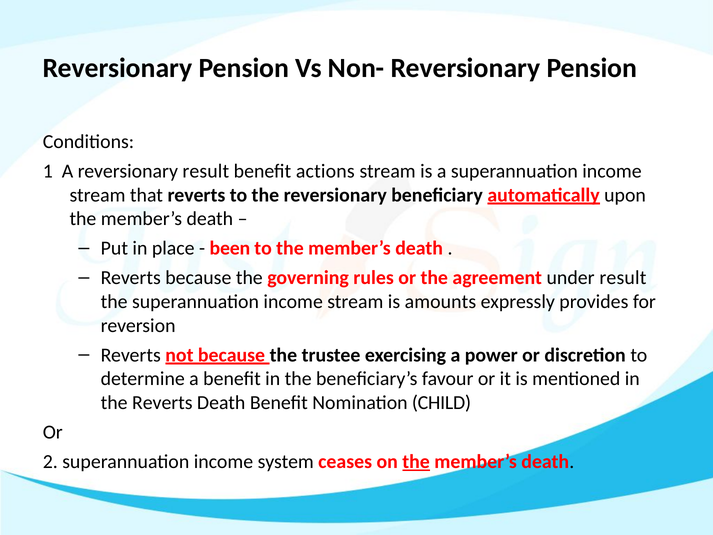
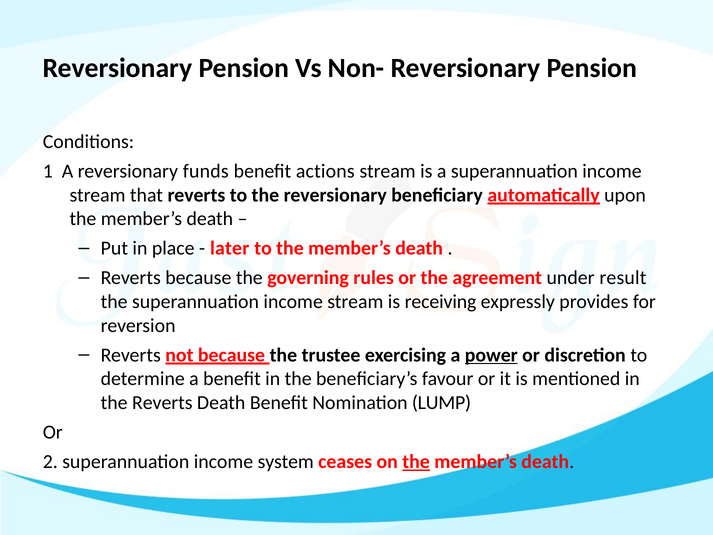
reversionary result: result -> funds
been: been -> later
amounts: amounts -> receiving
power underline: none -> present
CHILD: CHILD -> LUMP
